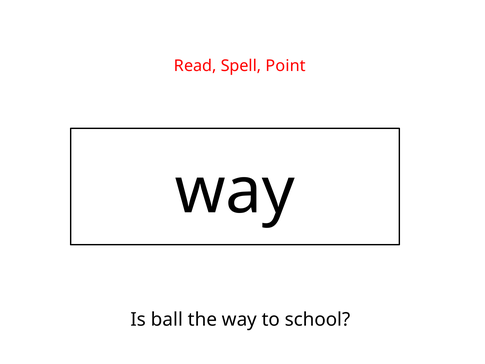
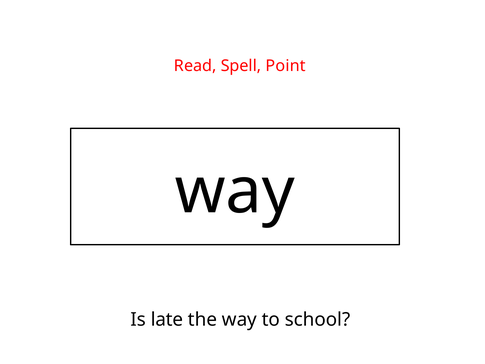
ball: ball -> late
